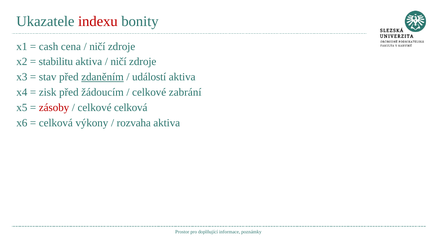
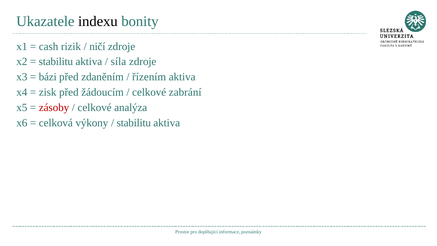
indexu colour: red -> black
cena: cena -> rizik
ničí at (119, 62): ničí -> síla
stav: stav -> bázi
zdaněním underline: present -> none
událostí: událostí -> řízením
celkové celková: celková -> analýza
rozvaha at (134, 123): rozvaha -> stabilitu
